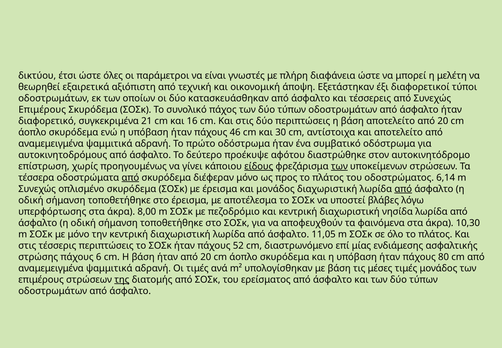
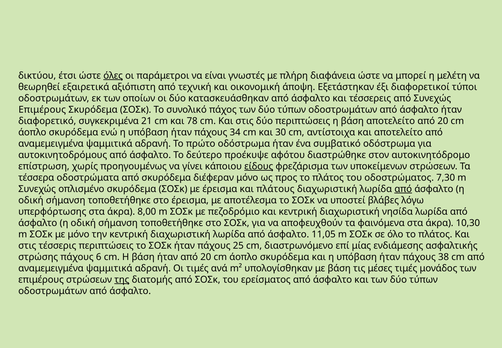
όλες underline: none -> present
16: 16 -> 78
46: 46 -> 34
των at (339, 166) underline: present -> none
από at (130, 177) underline: present -> none
6,14: 6,14 -> 7,30
και μονάδος: μονάδος -> πλάτους
52: 52 -> 25
80: 80 -> 38
